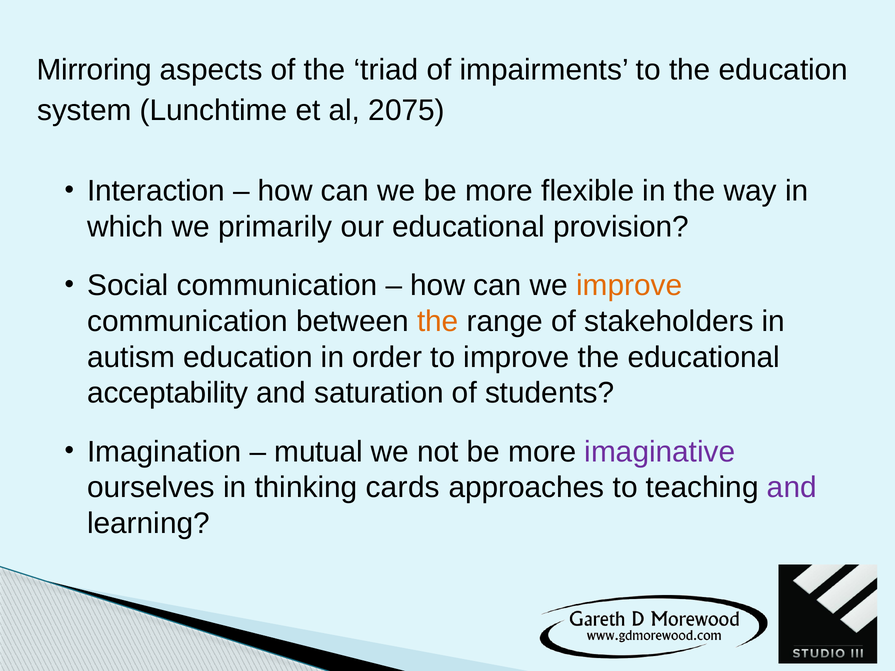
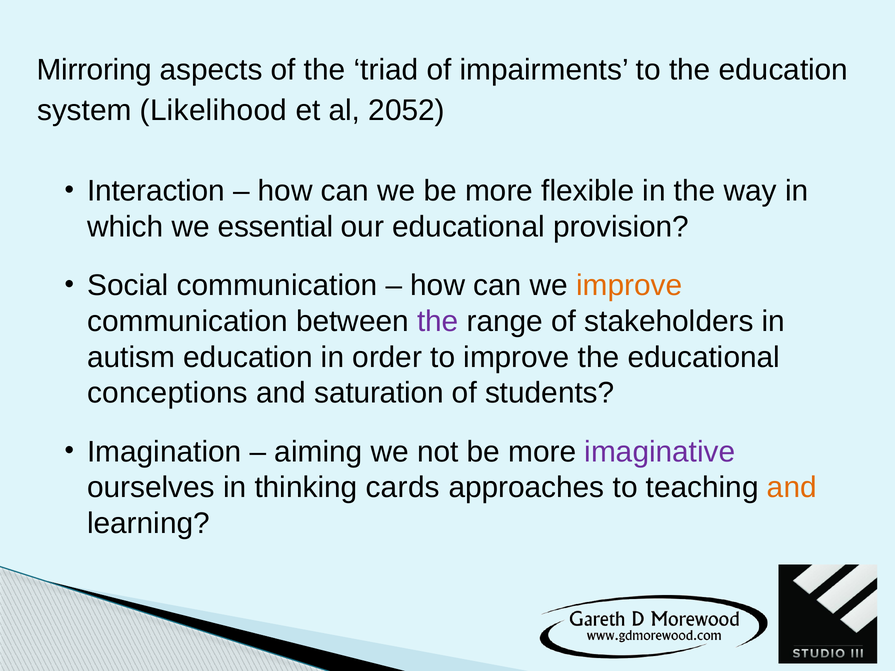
Lunchtime: Lunchtime -> Likelihood
2075: 2075 -> 2052
primarily: primarily -> essential
the at (438, 322) colour: orange -> purple
acceptability: acceptability -> conceptions
mutual: mutual -> aiming
and at (792, 488) colour: purple -> orange
